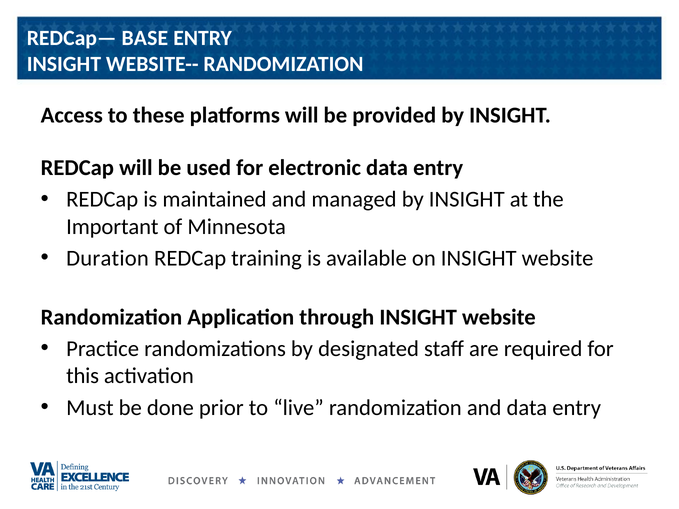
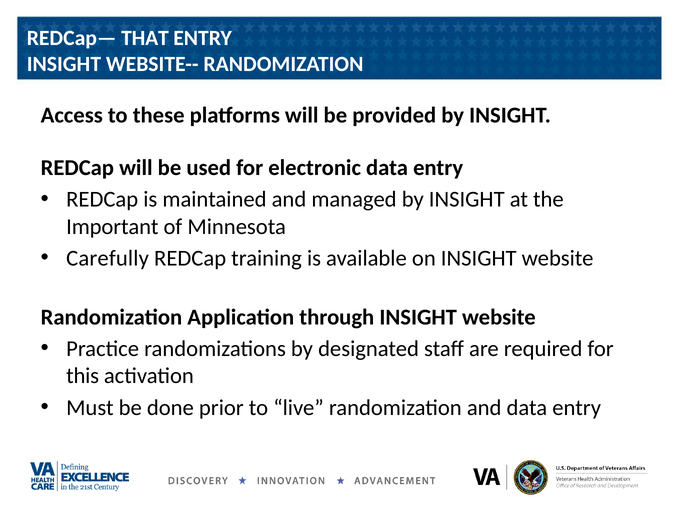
BASE: BASE -> THAT
Duration: Duration -> Carefully
